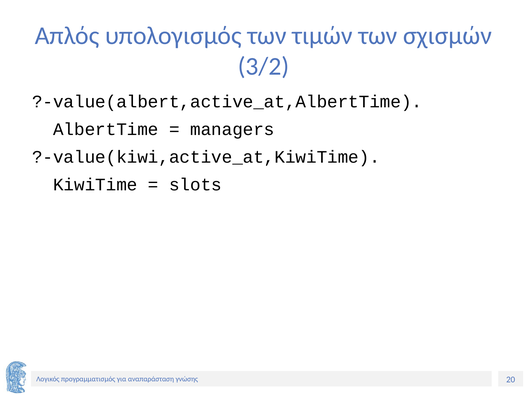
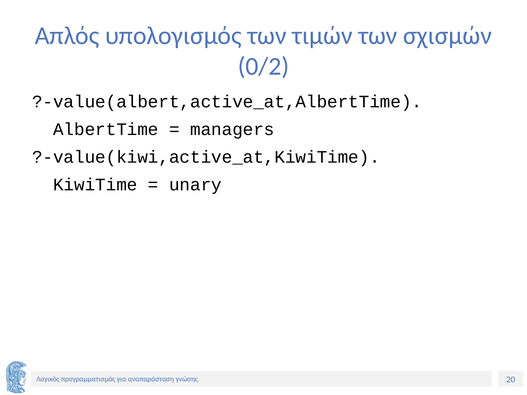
3/2: 3/2 -> 0/2
slots: slots -> unary
